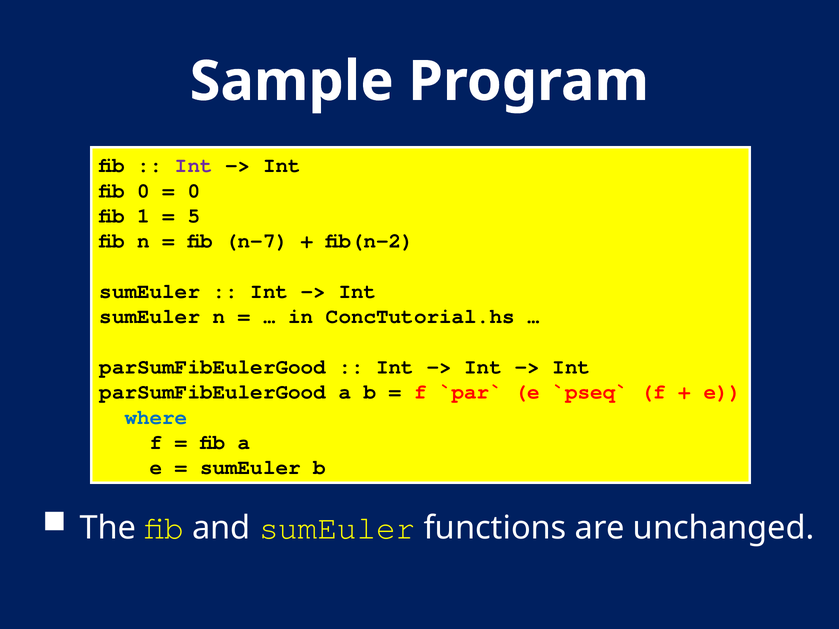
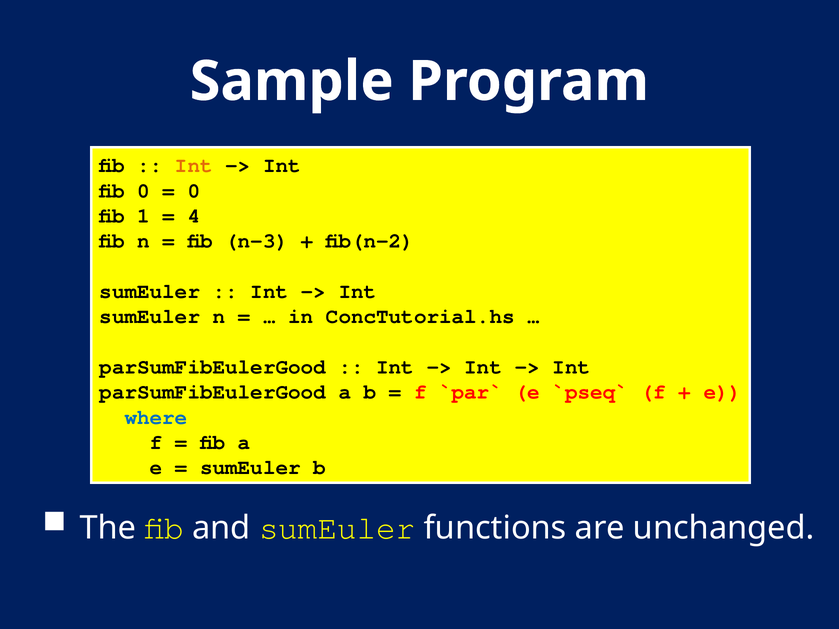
Int at (194, 166) colour: purple -> orange
5: 5 -> 4
n-7: n-7 -> n-3
